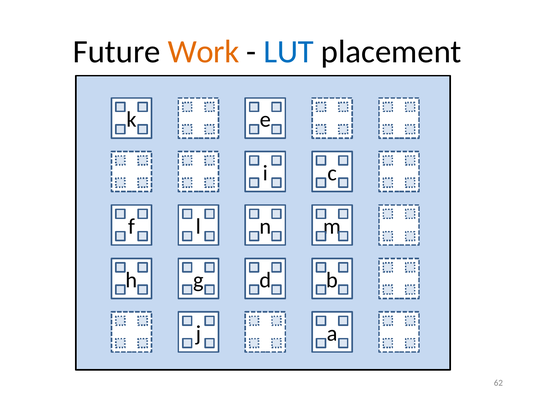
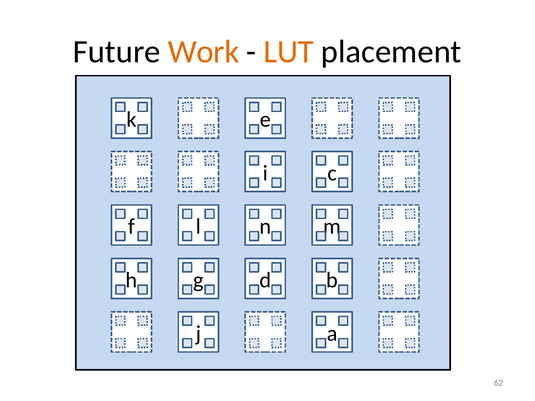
LUT colour: blue -> orange
